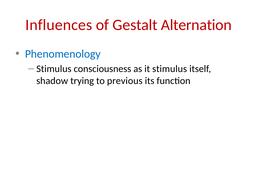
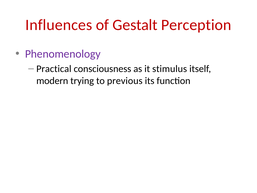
Alternation: Alternation -> Perception
Phenomenology colour: blue -> purple
Stimulus at (54, 69): Stimulus -> Practical
shadow: shadow -> modern
